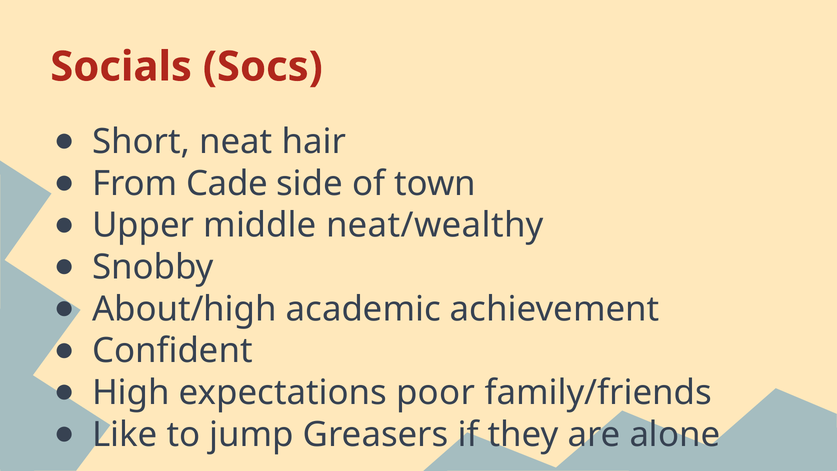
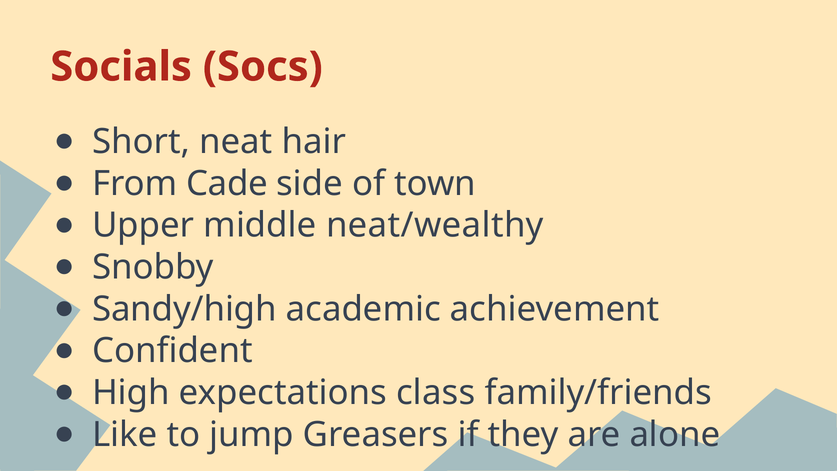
About/high: About/high -> Sandy/high
poor: poor -> class
